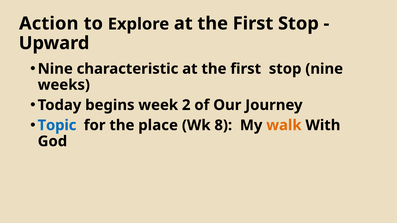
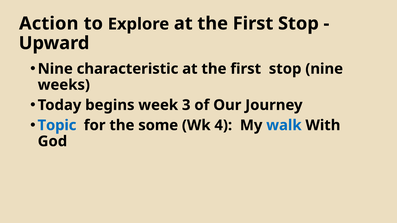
2: 2 -> 3
place: place -> some
8: 8 -> 4
walk colour: orange -> blue
